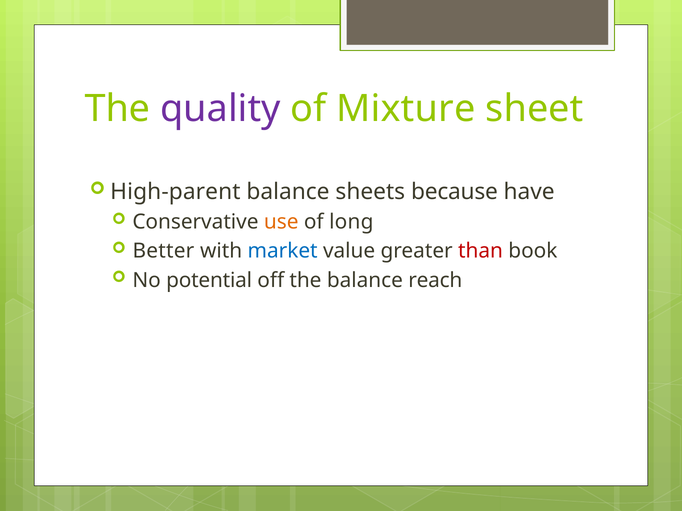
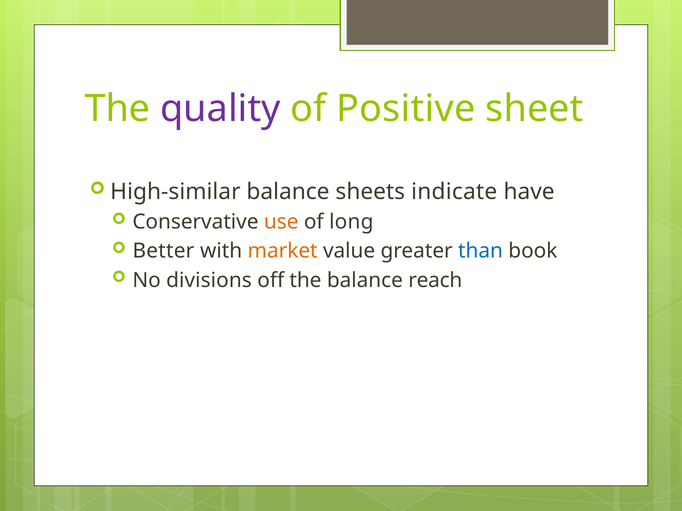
Mixture: Mixture -> Positive
High-parent: High-parent -> High-similar
because: because -> indicate
market colour: blue -> orange
than colour: red -> blue
potential: potential -> divisions
